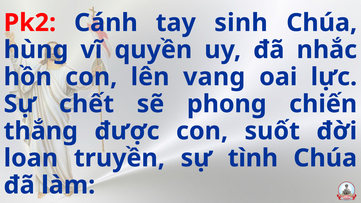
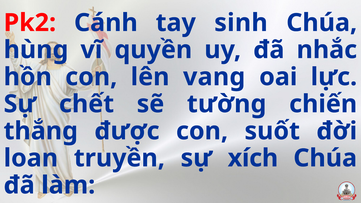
phong: phong -> tường
tình: tình -> xích
